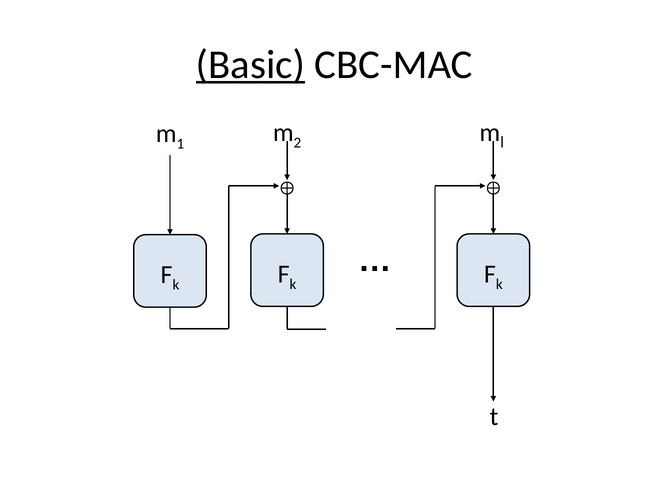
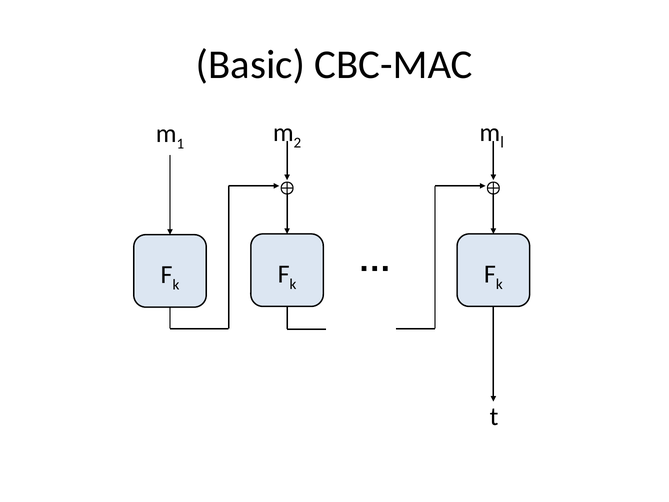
Basic underline: present -> none
